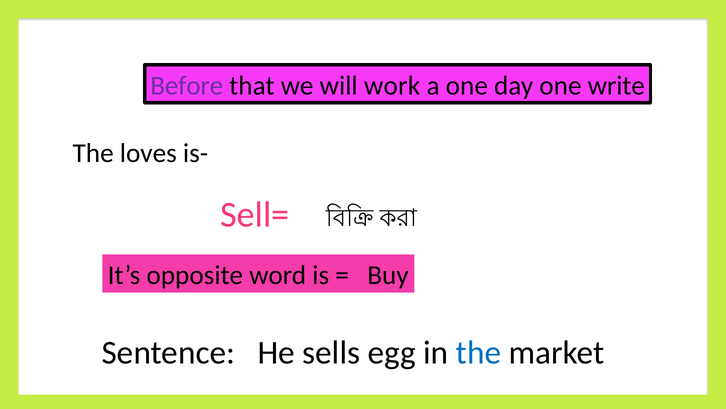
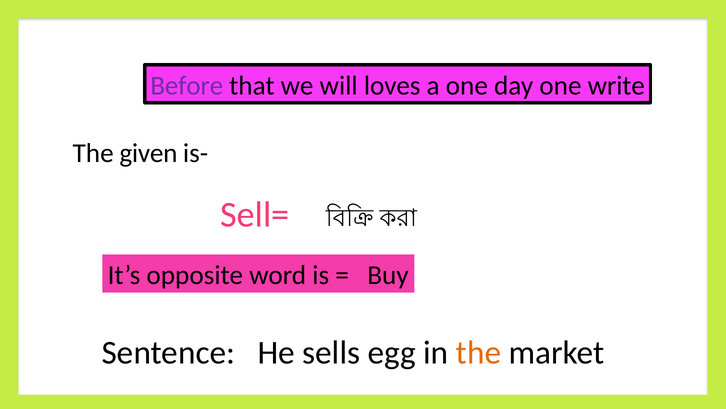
work: work -> loves
loves: loves -> given
the at (478, 352) colour: blue -> orange
